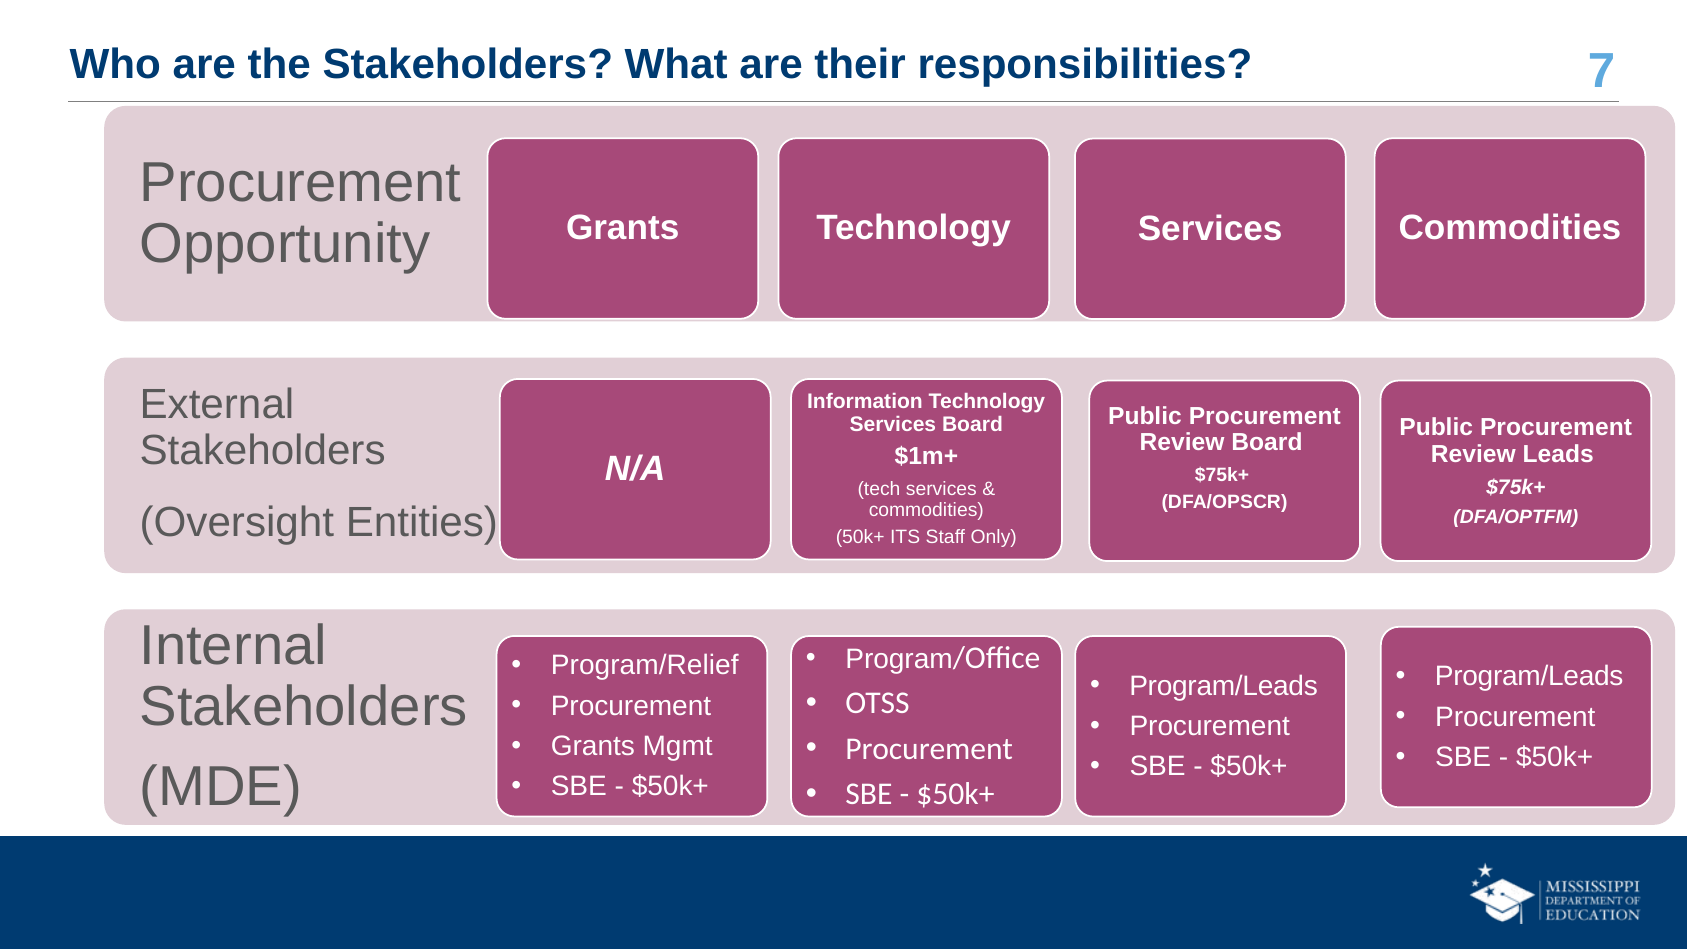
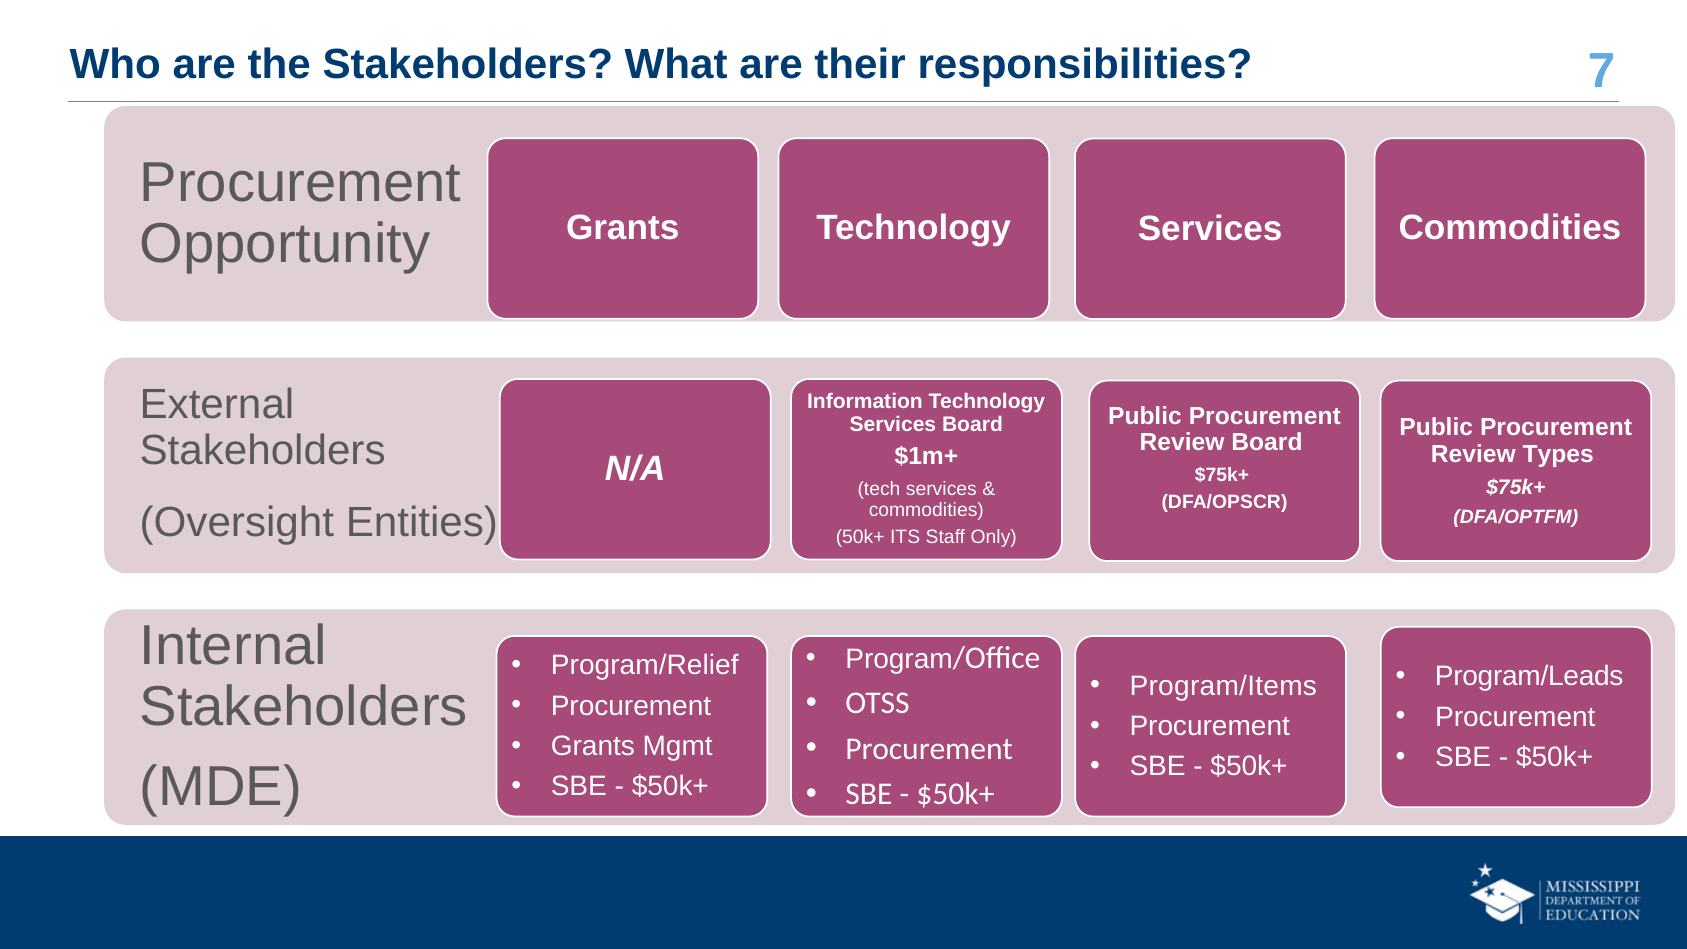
Leads: Leads -> Types
Program/Leads at (1224, 686): Program/Leads -> Program/Items
